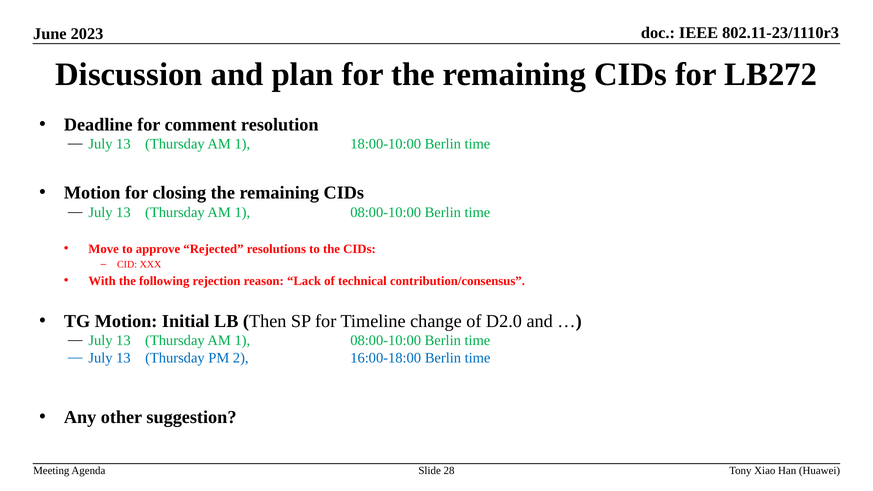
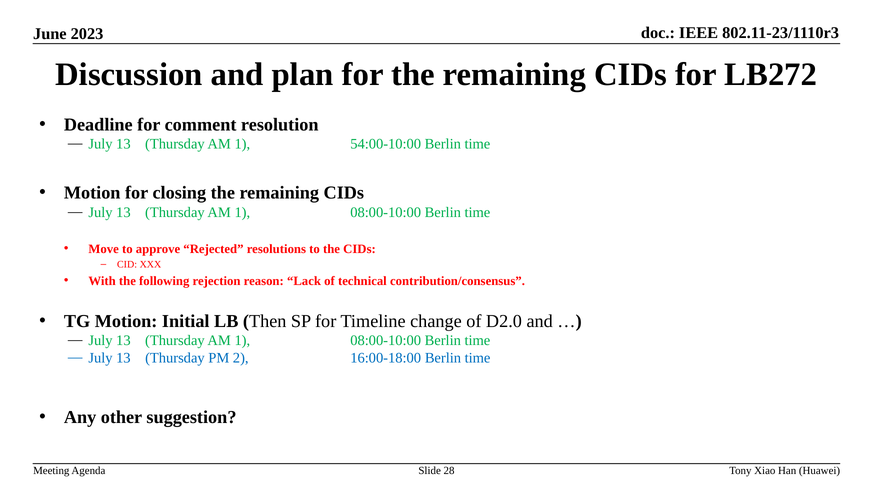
18:00-10:00: 18:00-10:00 -> 54:00-10:00
